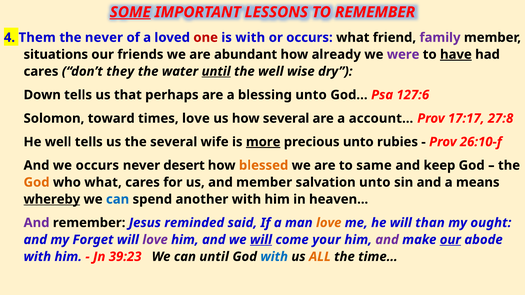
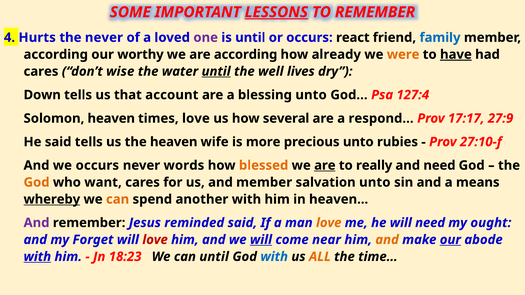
SOME underline: present -> none
LESSONS underline: none -> present
Them: Them -> Hurts
one colour: red -> purple
is with: with -> until
occurs what: what -> react
family colour: purple -> blue
situations at (56, 55): situations -> according
friends: friends -> worthy
are abundant: abundant -> according
were colour: purple -> orange
they: they -> wise
wise: wise -> lives
perhaps: perhaps -> account
127:6: 127:6 -> 127:4
Solomon toward: toward -> heaven
account…: account… -> respond…
27:8: 27:8 -> 27:9
He well: well -> said
the several: several -> heaven
more underline: present -> none
26:10-f: 26:10-f -> 27:10-f
desert: desert -> words
are at (325, 166) underline: none -> present
same: same -> really
and keep: keep -> need
who what: what -> want
can at (118, 199) colour: blue -> orange
will than: than -> need
love at (155, 240) colour: purple -> red
your: your -> near
and at (387, 240) colour: purple -> orange
with at (37, 257) underline: none -> present
39:23: 39:23 -> 18:23
